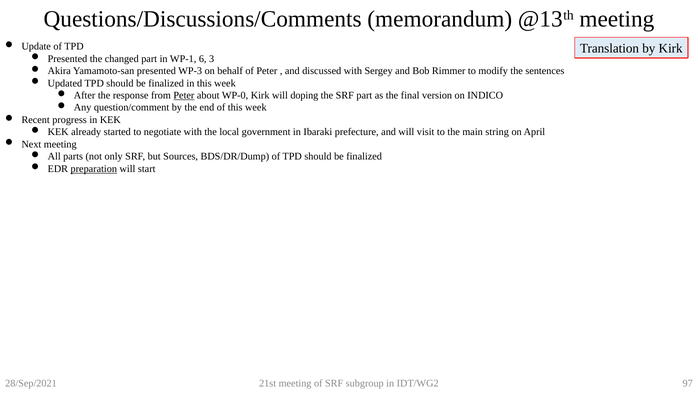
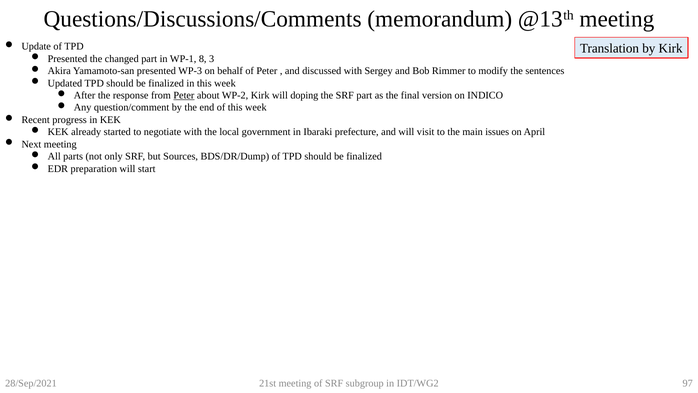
6: 6 -> 8
WP-0: WP-0 -> WP-2
string: string -> issues
preparation underline: present -> none
